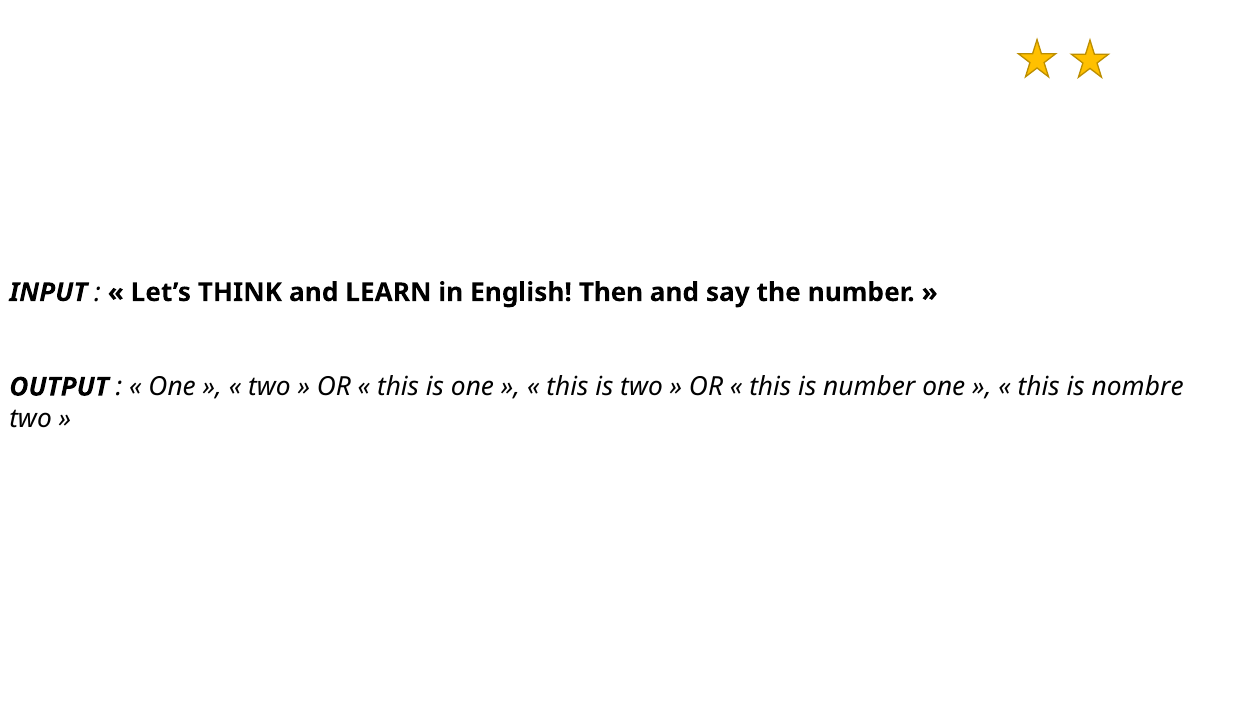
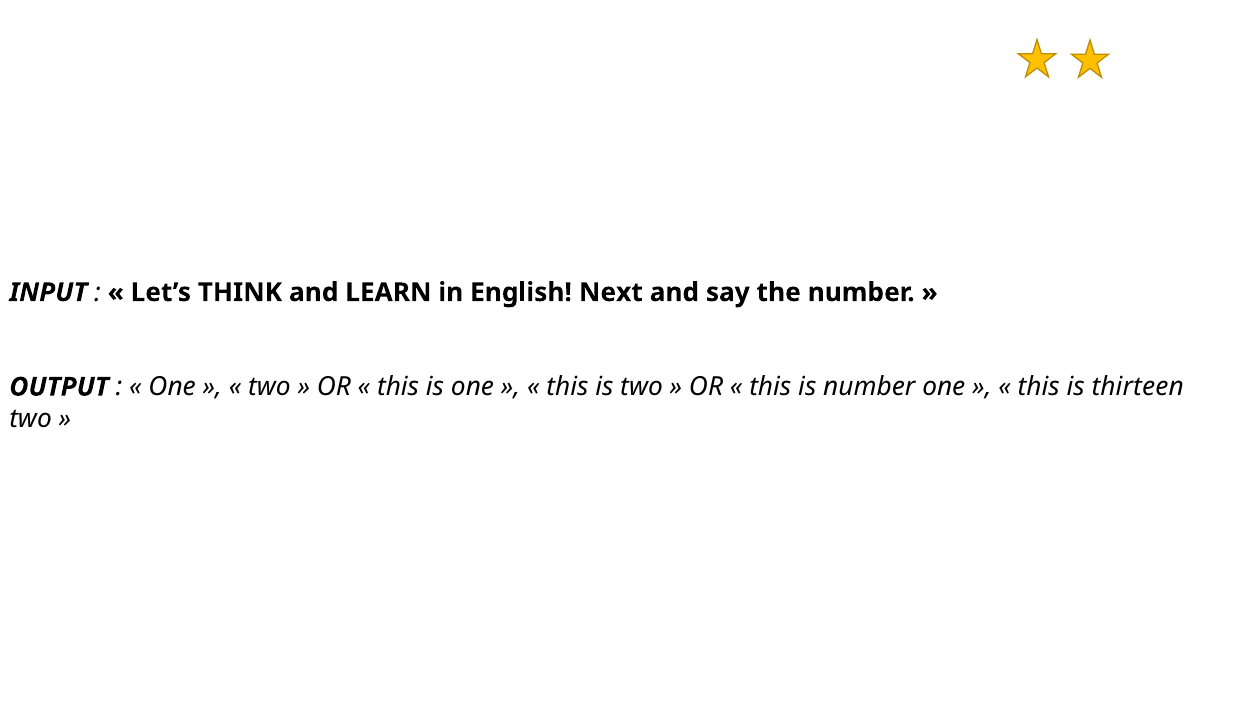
Then: Then -> Next
nombre: nombre -> thirteen
